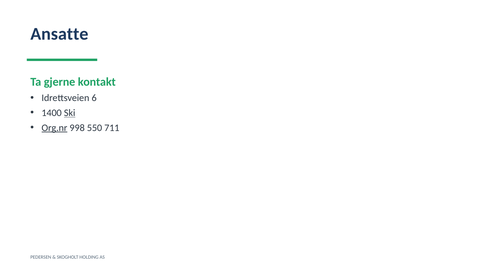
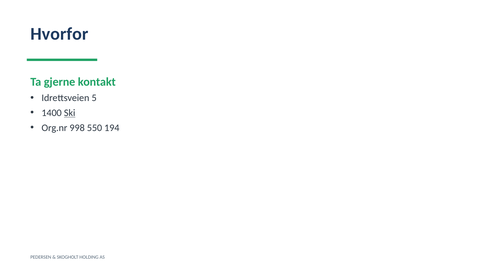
Ansatte: Ansatte -> Hvorfor
6: 6 -> 5
Org.nr underline: present -> none
711: 711 -> 194
